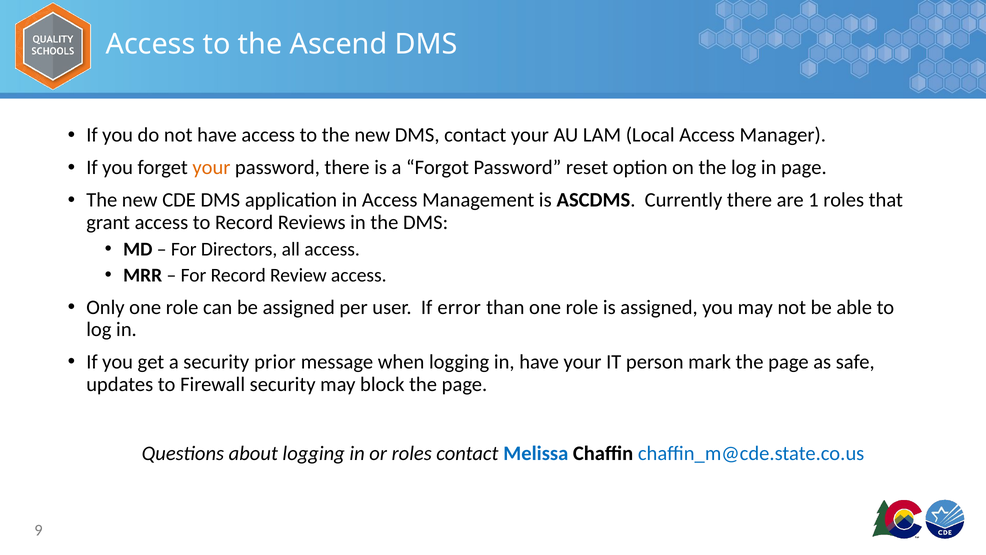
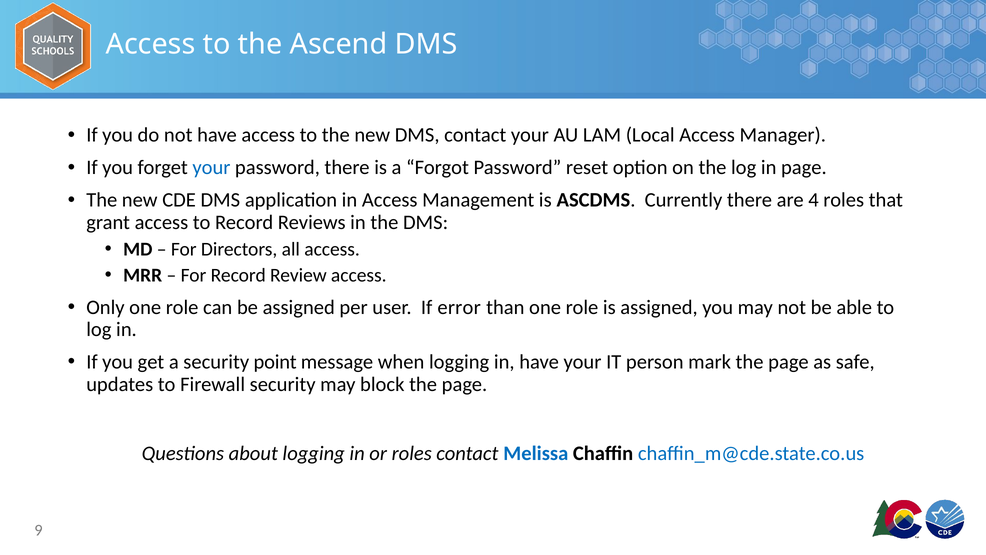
your at (211, 167) colour: orange -> blue
1: 1 -> 4
prior: prior -> point
